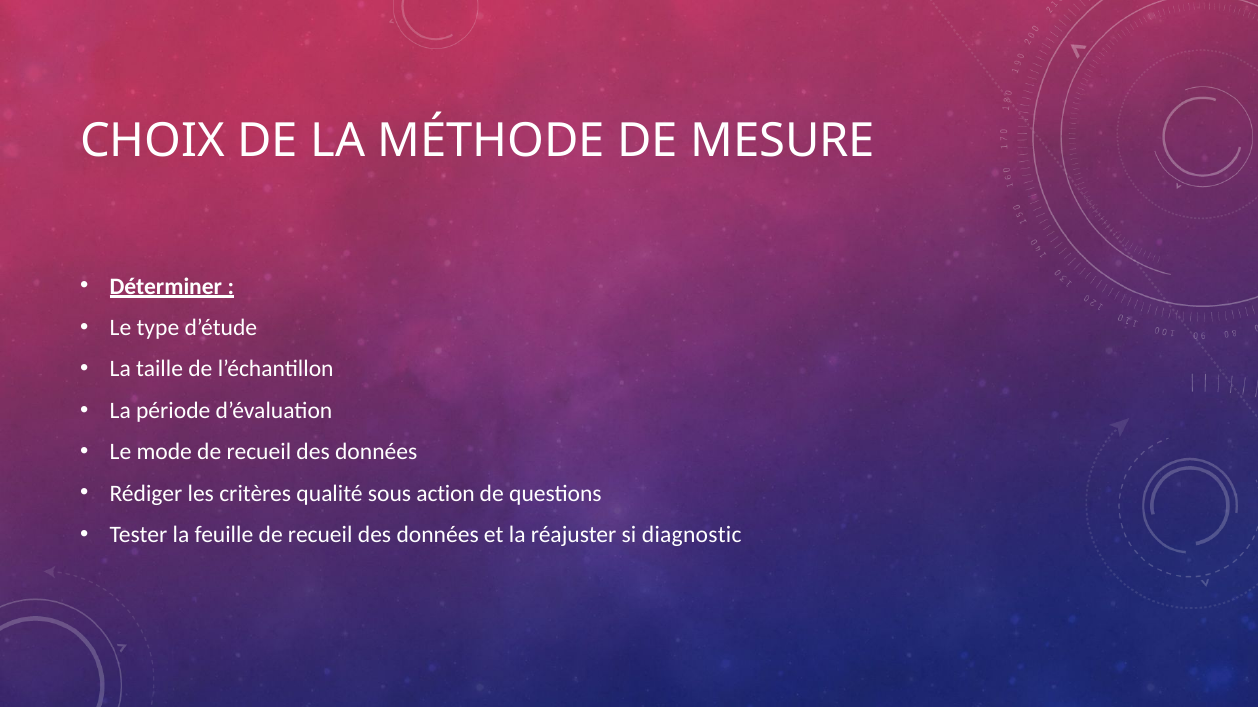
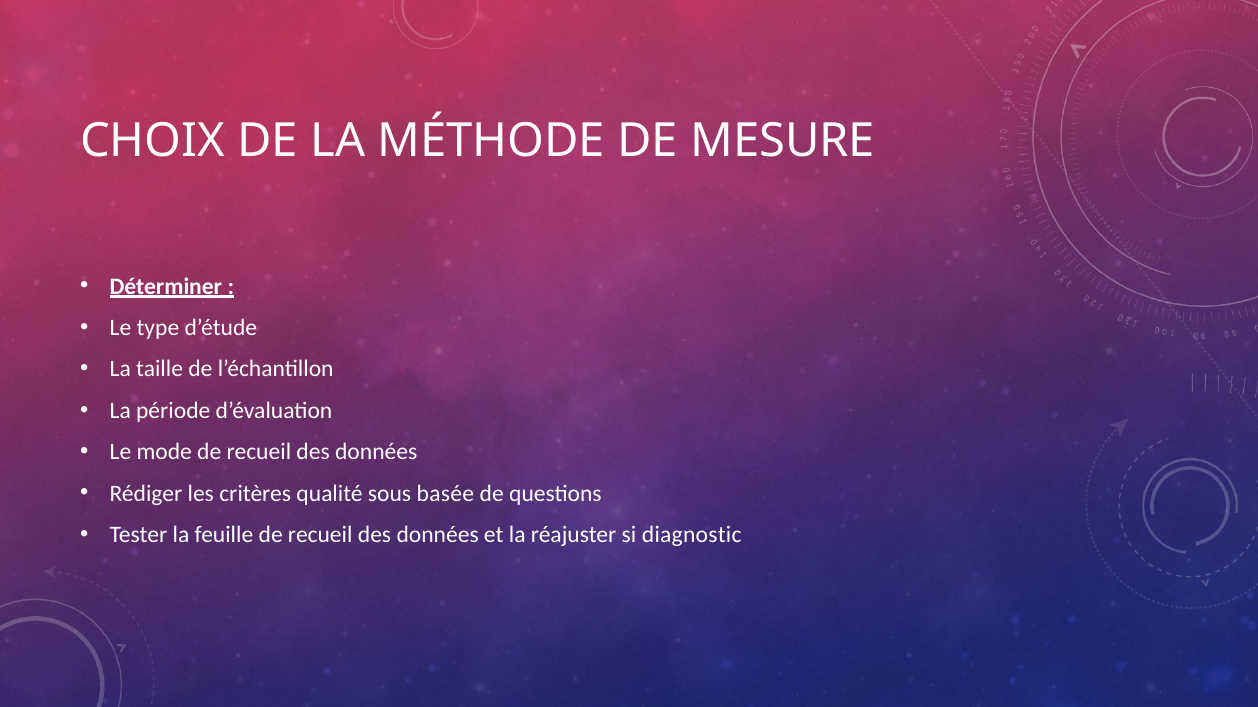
action: action -> basée
